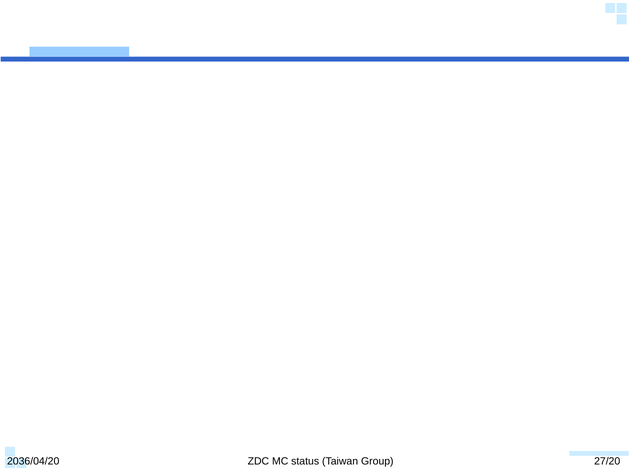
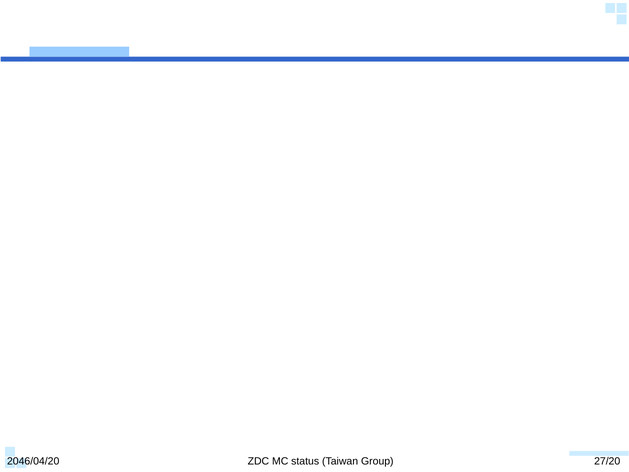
2036/04/20: 2036/04/20 -> 2046/04/20
